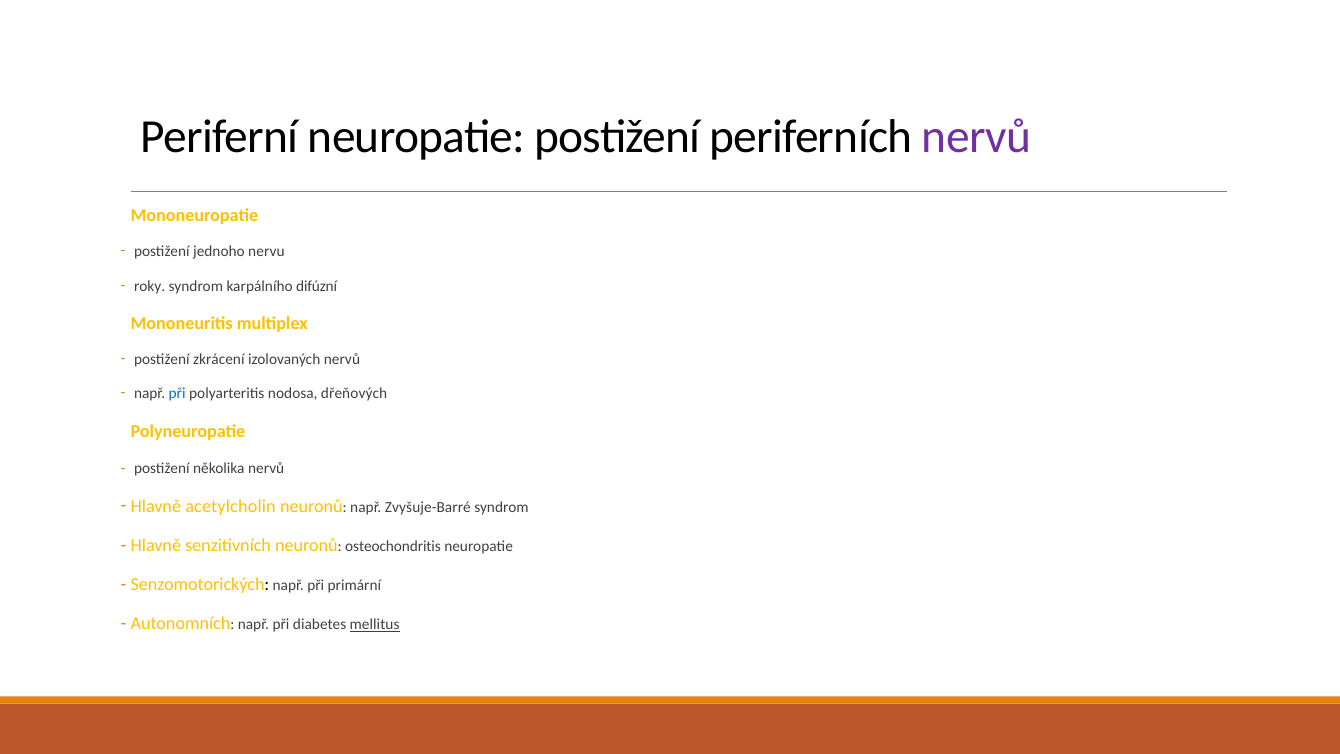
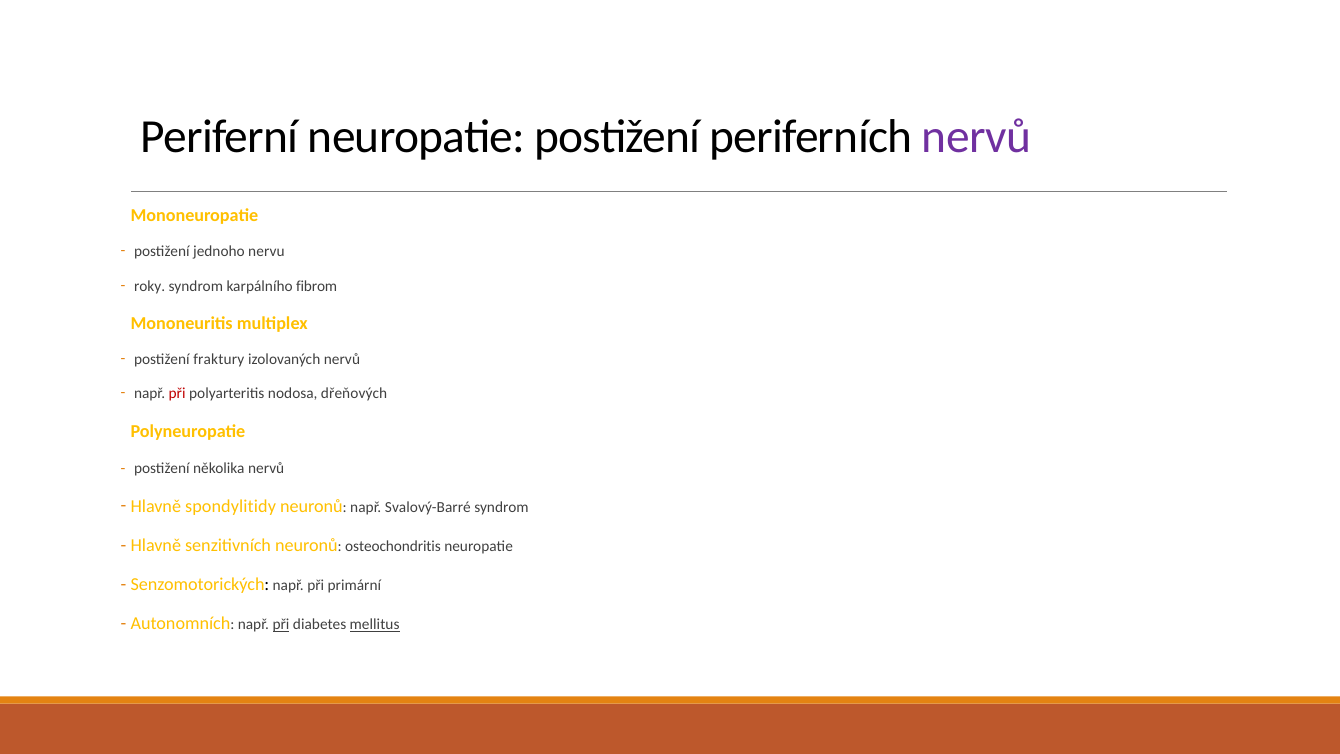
difúzní: difúzní -> fibrom
zkrácení: zkrácení -> fraktury
při at (177, 394) colour: blue -> red
acetylcholin: acetylcholin -> spondylitidy
Zvyšuje-Barré: Zvyšuje-Barré -> Svalový-Barré
při at (281, 625) underline: none -> present
